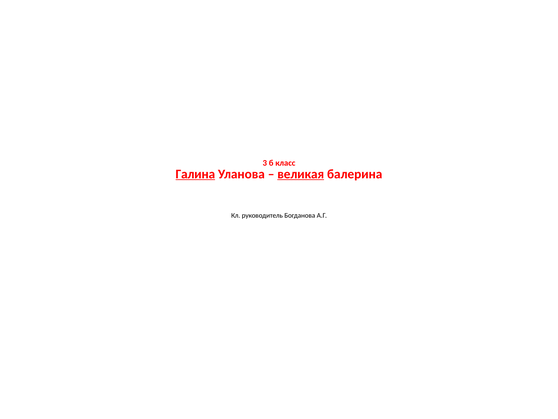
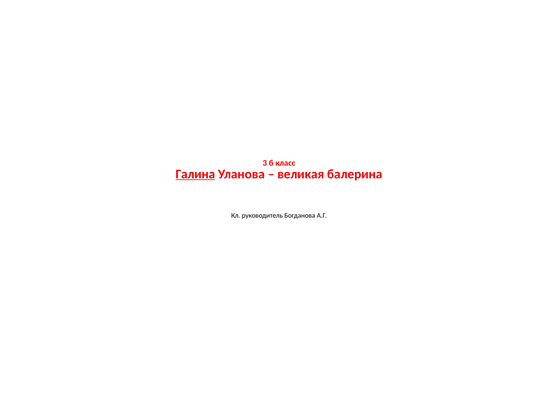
великая underline: present -> none
